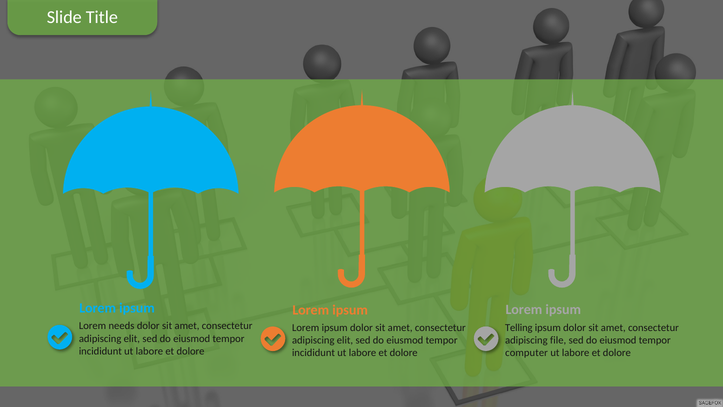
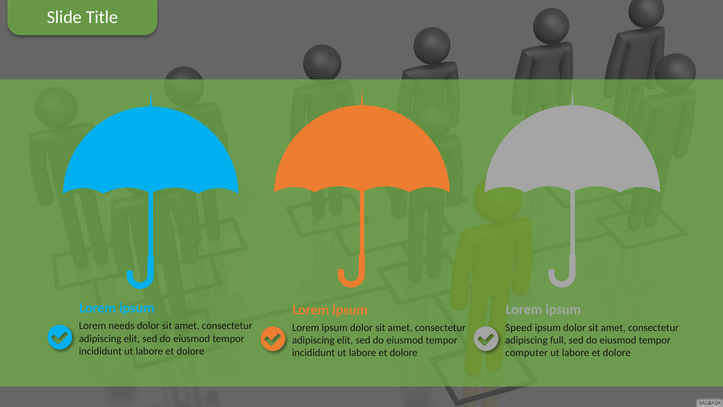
Telling: Telling -> Speed
file: file -> full
